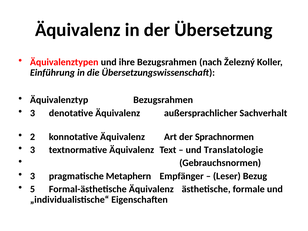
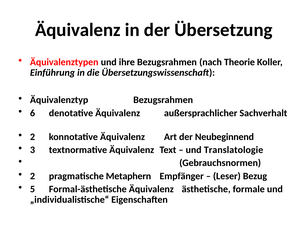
Železný: Železný -> Theorie
3 at (33, 113): 3 -> 6
Sprachnormen: Sprachnormen -> Neubeginnend
3 at (33, 176): 3 -> 2
